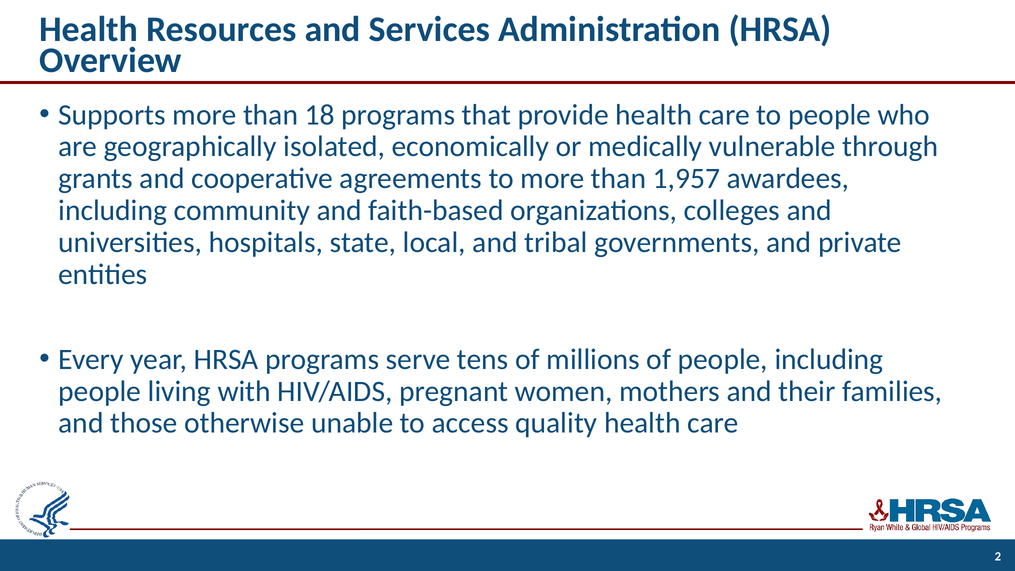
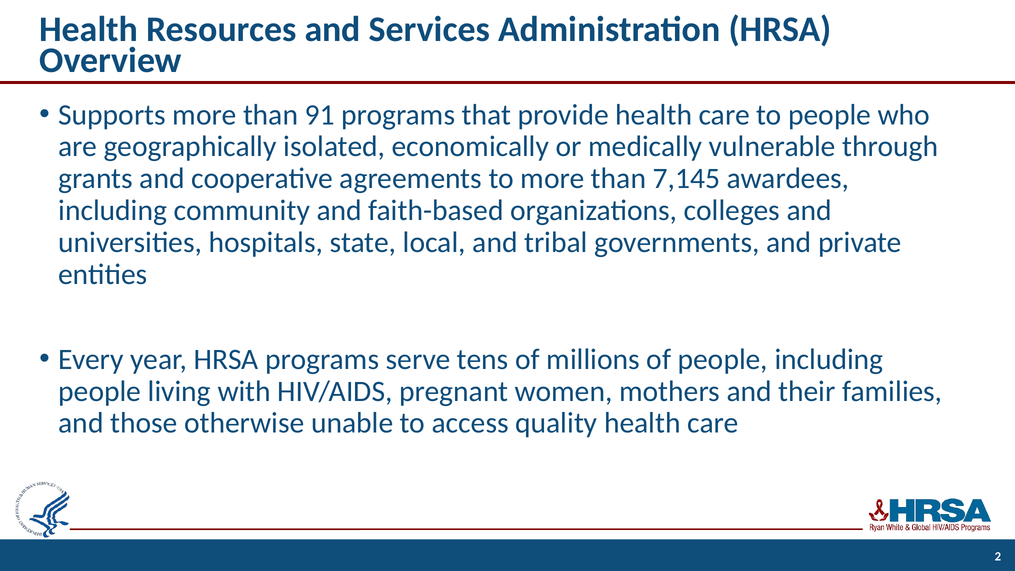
18: 18 -> 91
1,957: 1,957 -> 7,145
